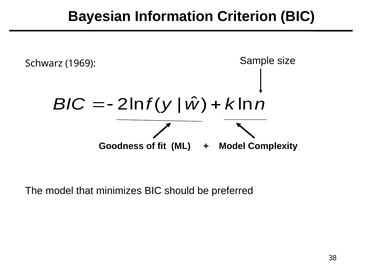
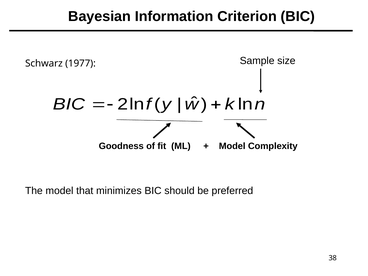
1969: 1969 -> 1977
